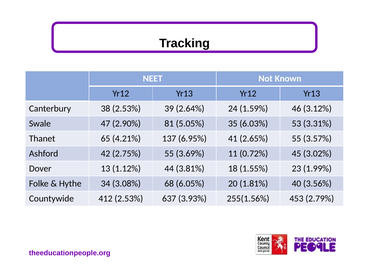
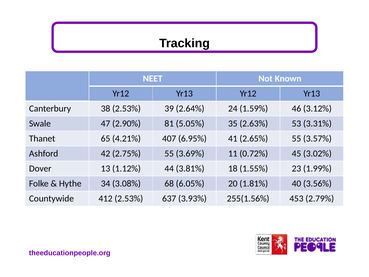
6.03%: 6.03% -> 2.63%
137: 137 -> 407
